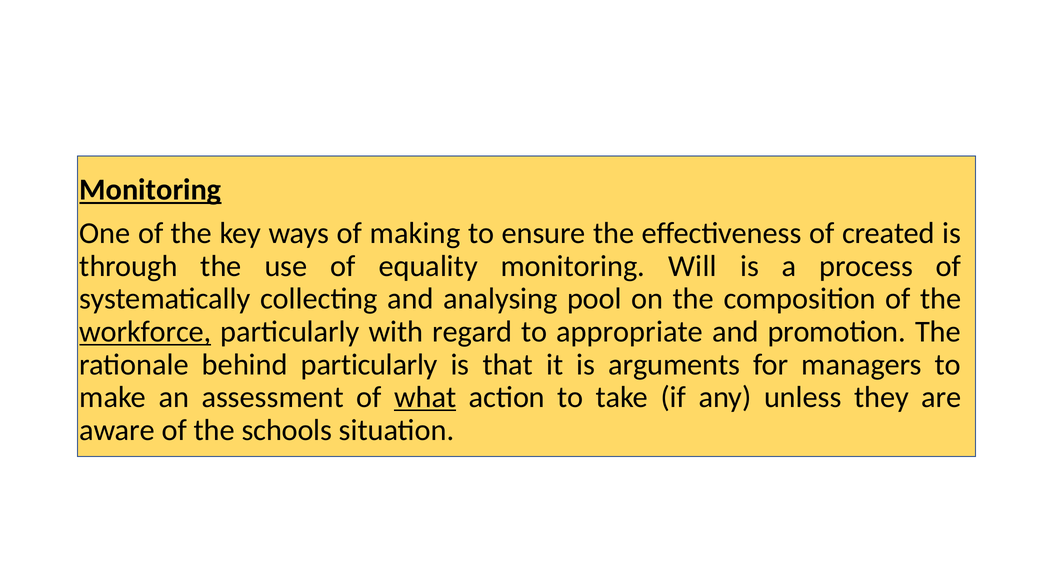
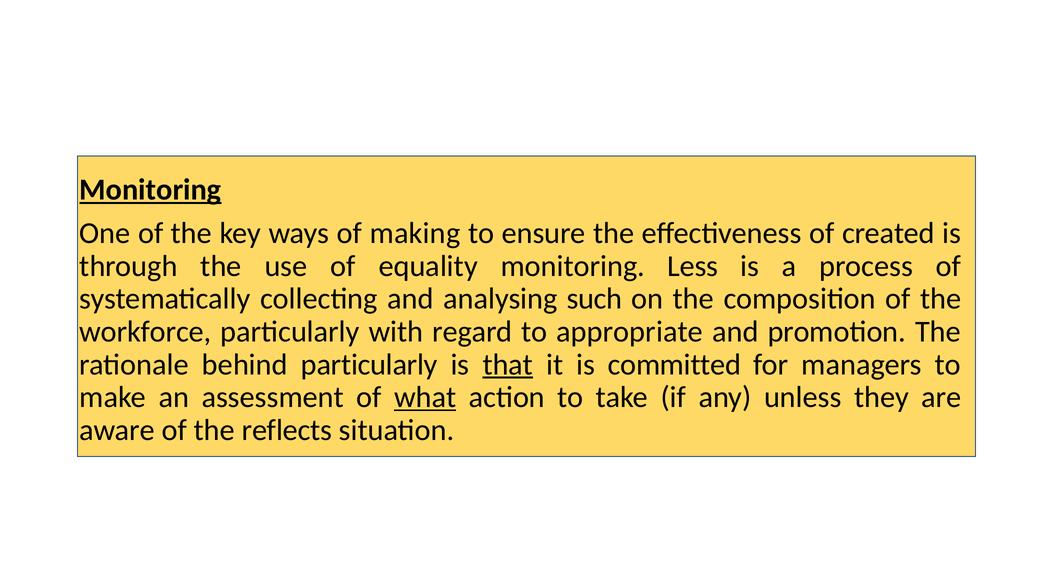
Will: Will -> Less
pool: pool -> such
workforce underline: present -> none
that underline: none -> present
arguments: arguments -> committed
schools: schools -> reflects
